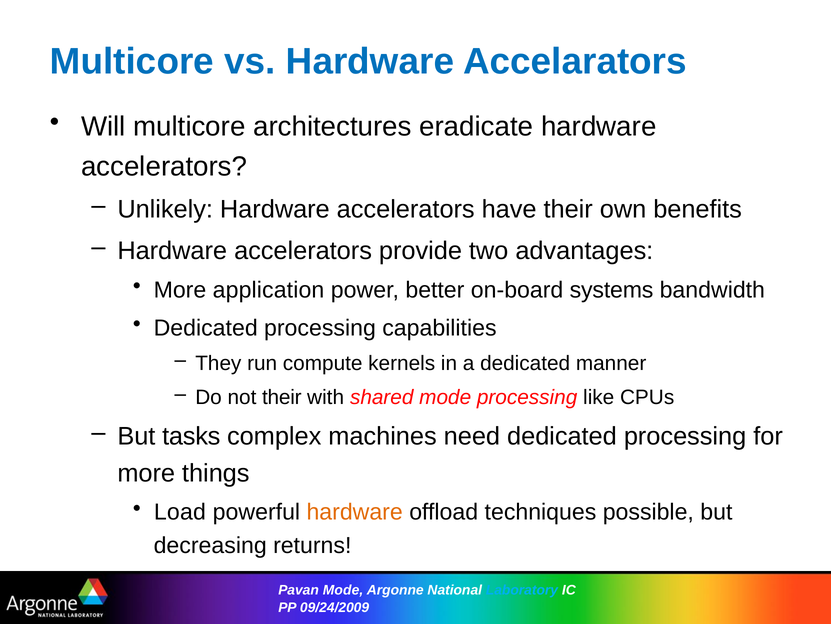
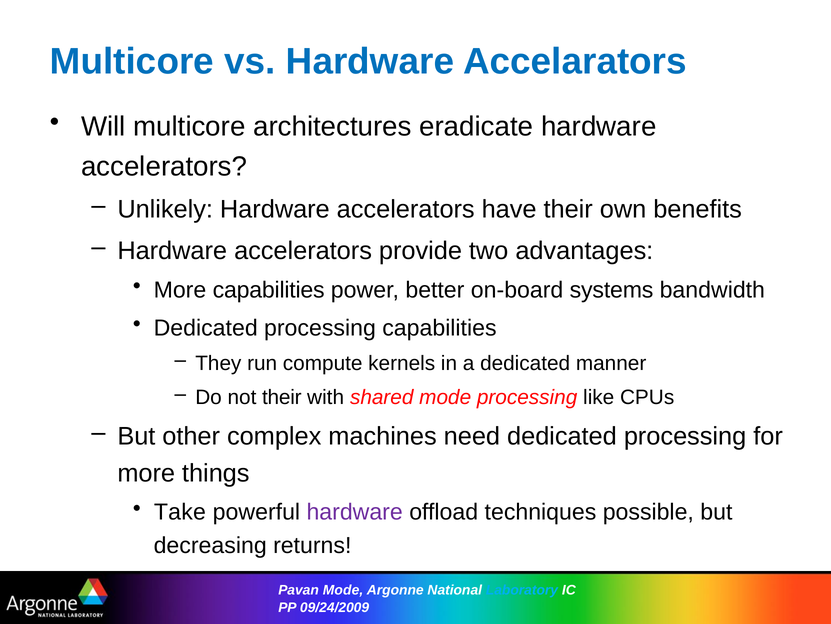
More application: application -> capabilities
tasks: tasks -> other
Load: Load -> Take
hardware at (355, 512) colour: orange -> purple
